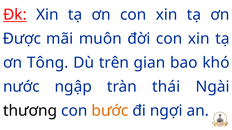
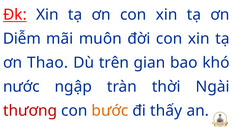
Được: Được -> Diễm
Tông: Tông -> Thao
thái: thái -> thời
thương colour: black -> red
ngợi: ngợi -> thấy
